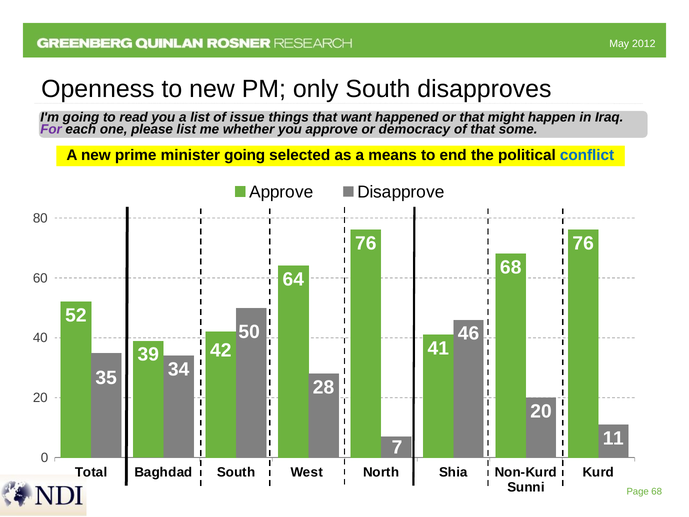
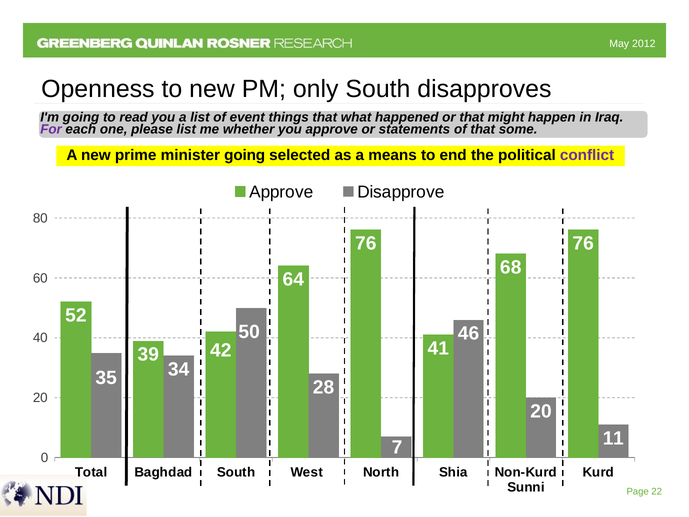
issue: issue -> event
want: want -> what
democracy: democracy -> statements
conflict colour: blue -> purple
Page 68: 68 -> 22
